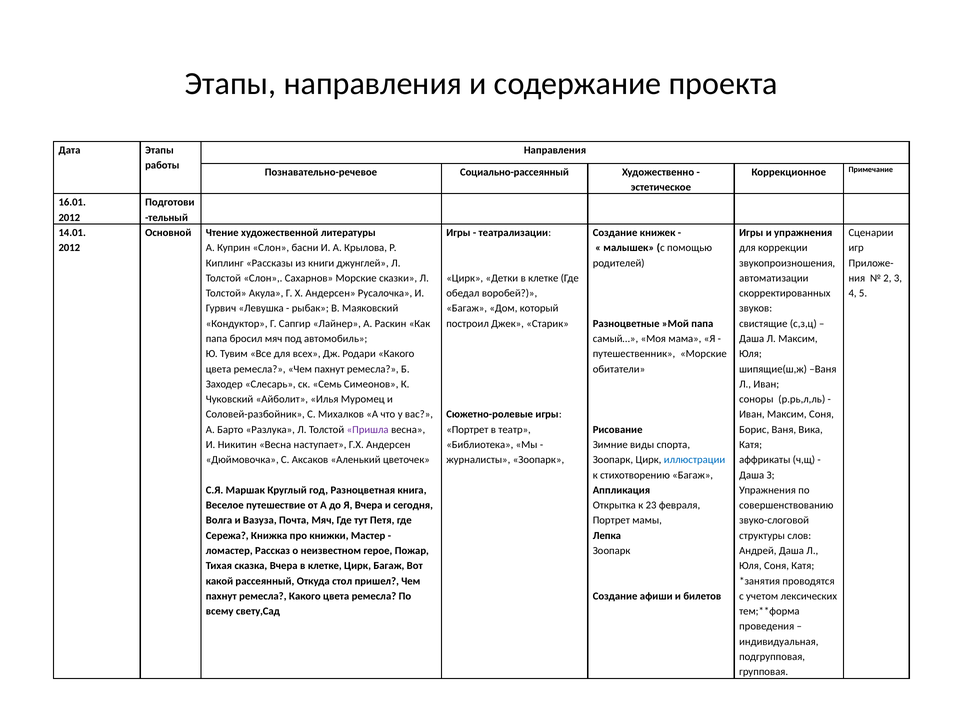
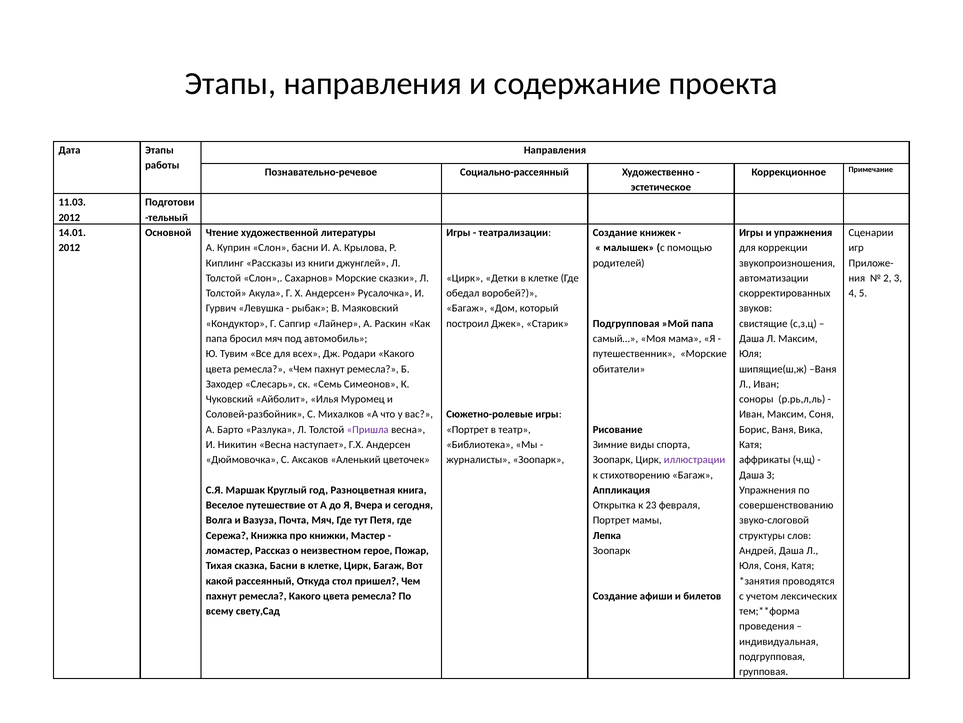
16.01: 16.01 -> 11.03
Разноцветные at (626, 323): Разноцветные -> Подгрупповая
иллюстрации colour: blue -> purple
сказка Вчера: Вчера -> Басни
